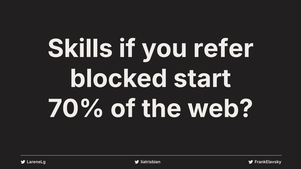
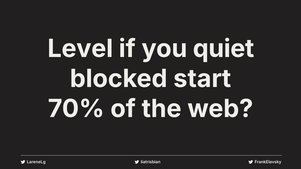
Skills: Skills -> Level
refer: refer -> quiet
